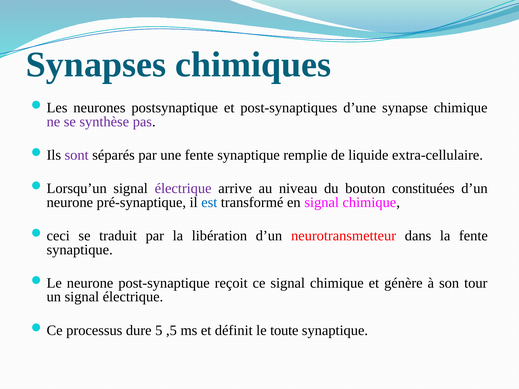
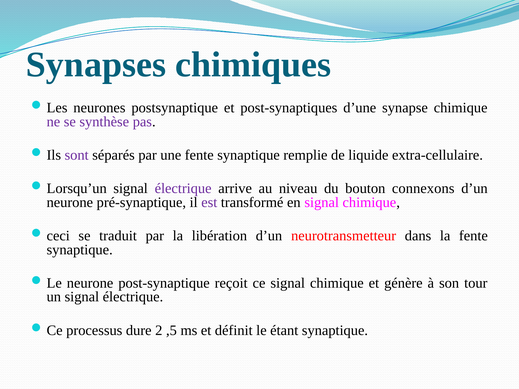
constituées: constituées -> connexons
est colour: blue -> purple
5: 5 -> 2
toute: toute -> étant
